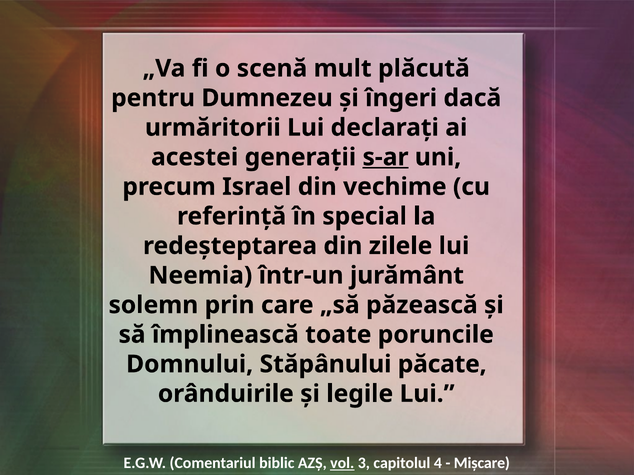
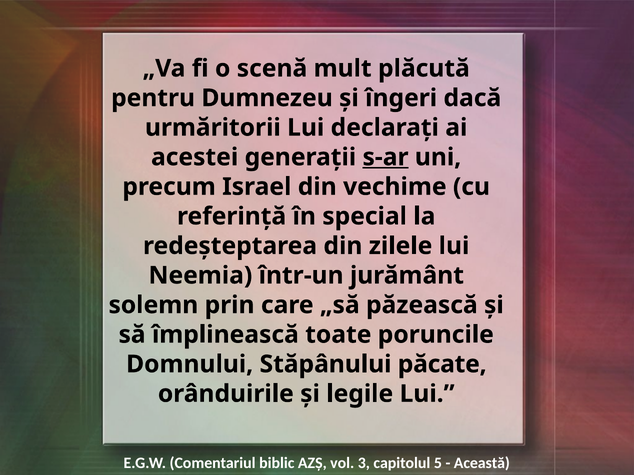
vol underline: present -> none
4: 4 -> 5
Mişcare: Mişcare -> Această
